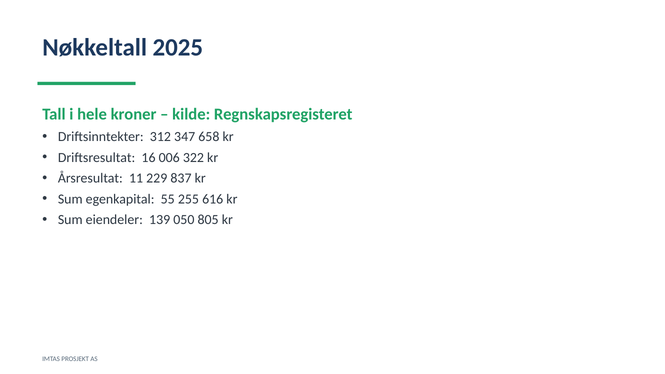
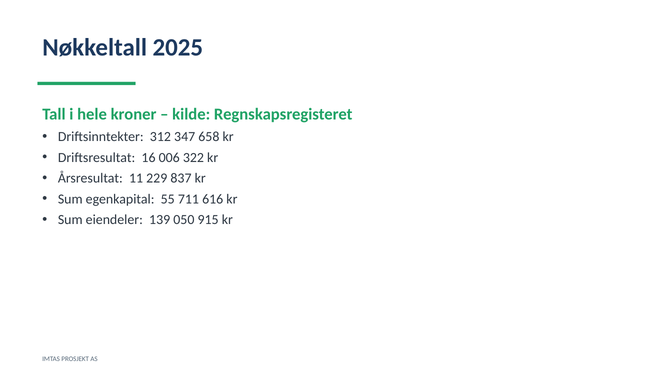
255: 255 -> 711
805: 805 -> 915
